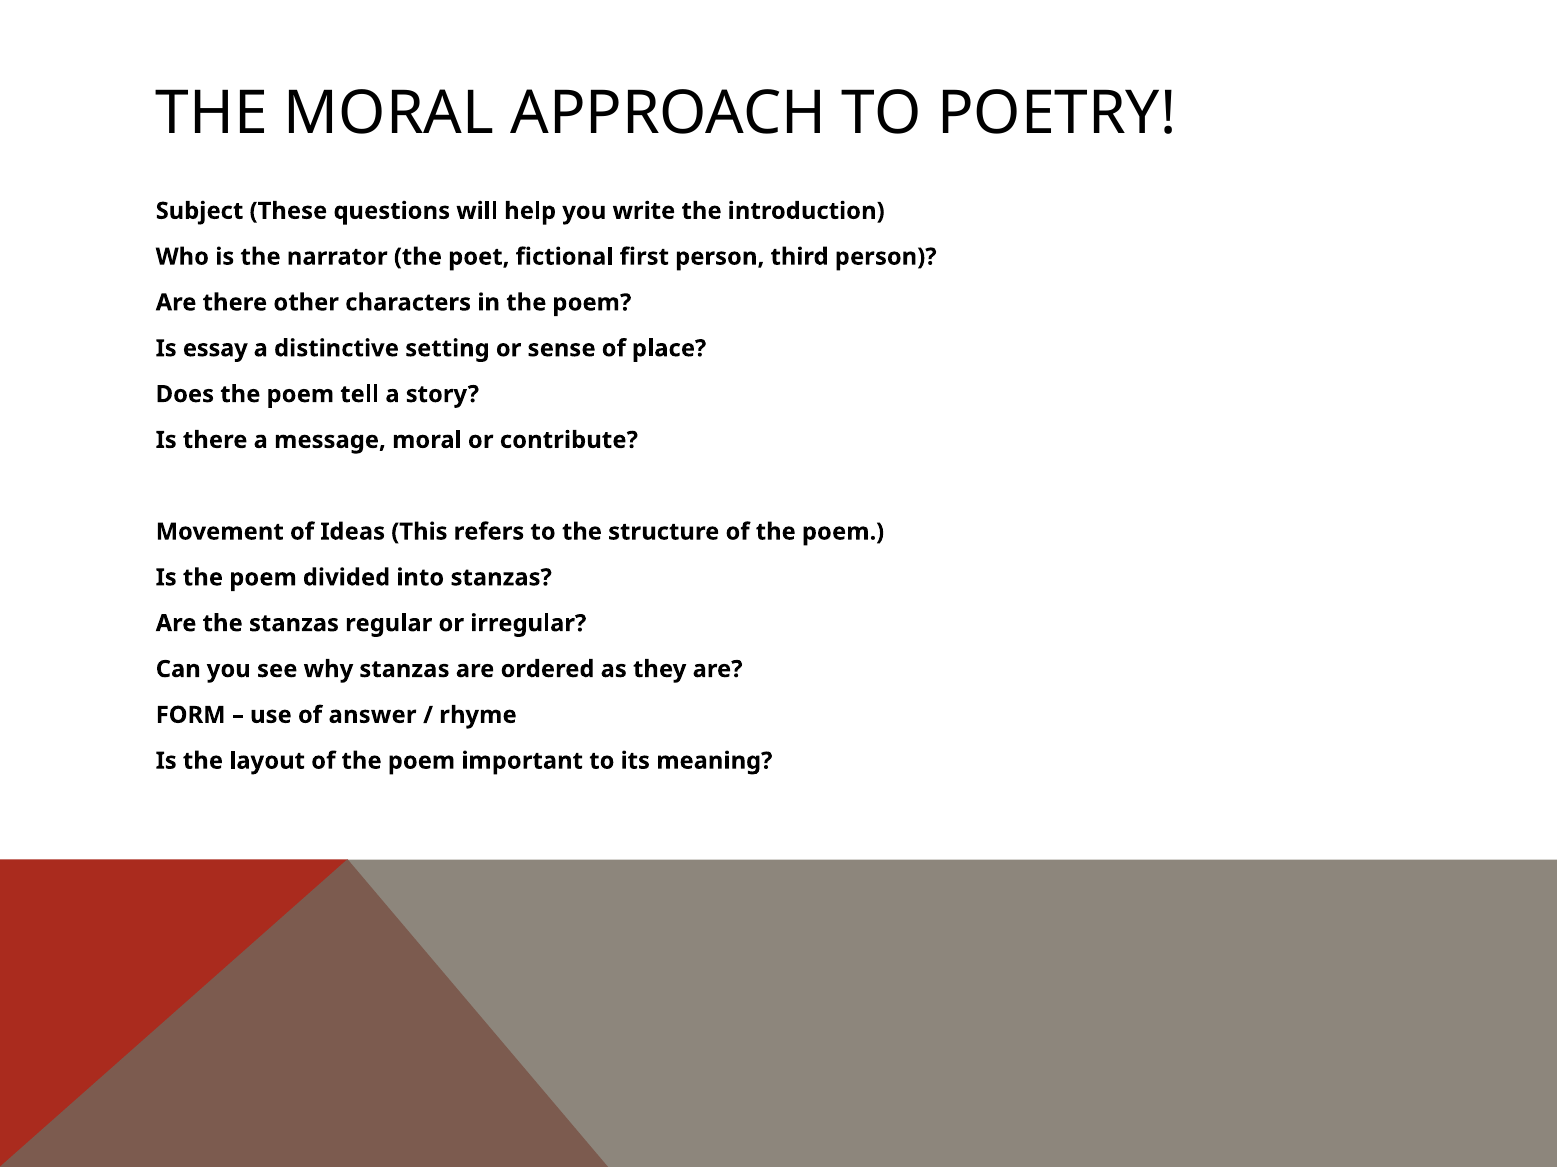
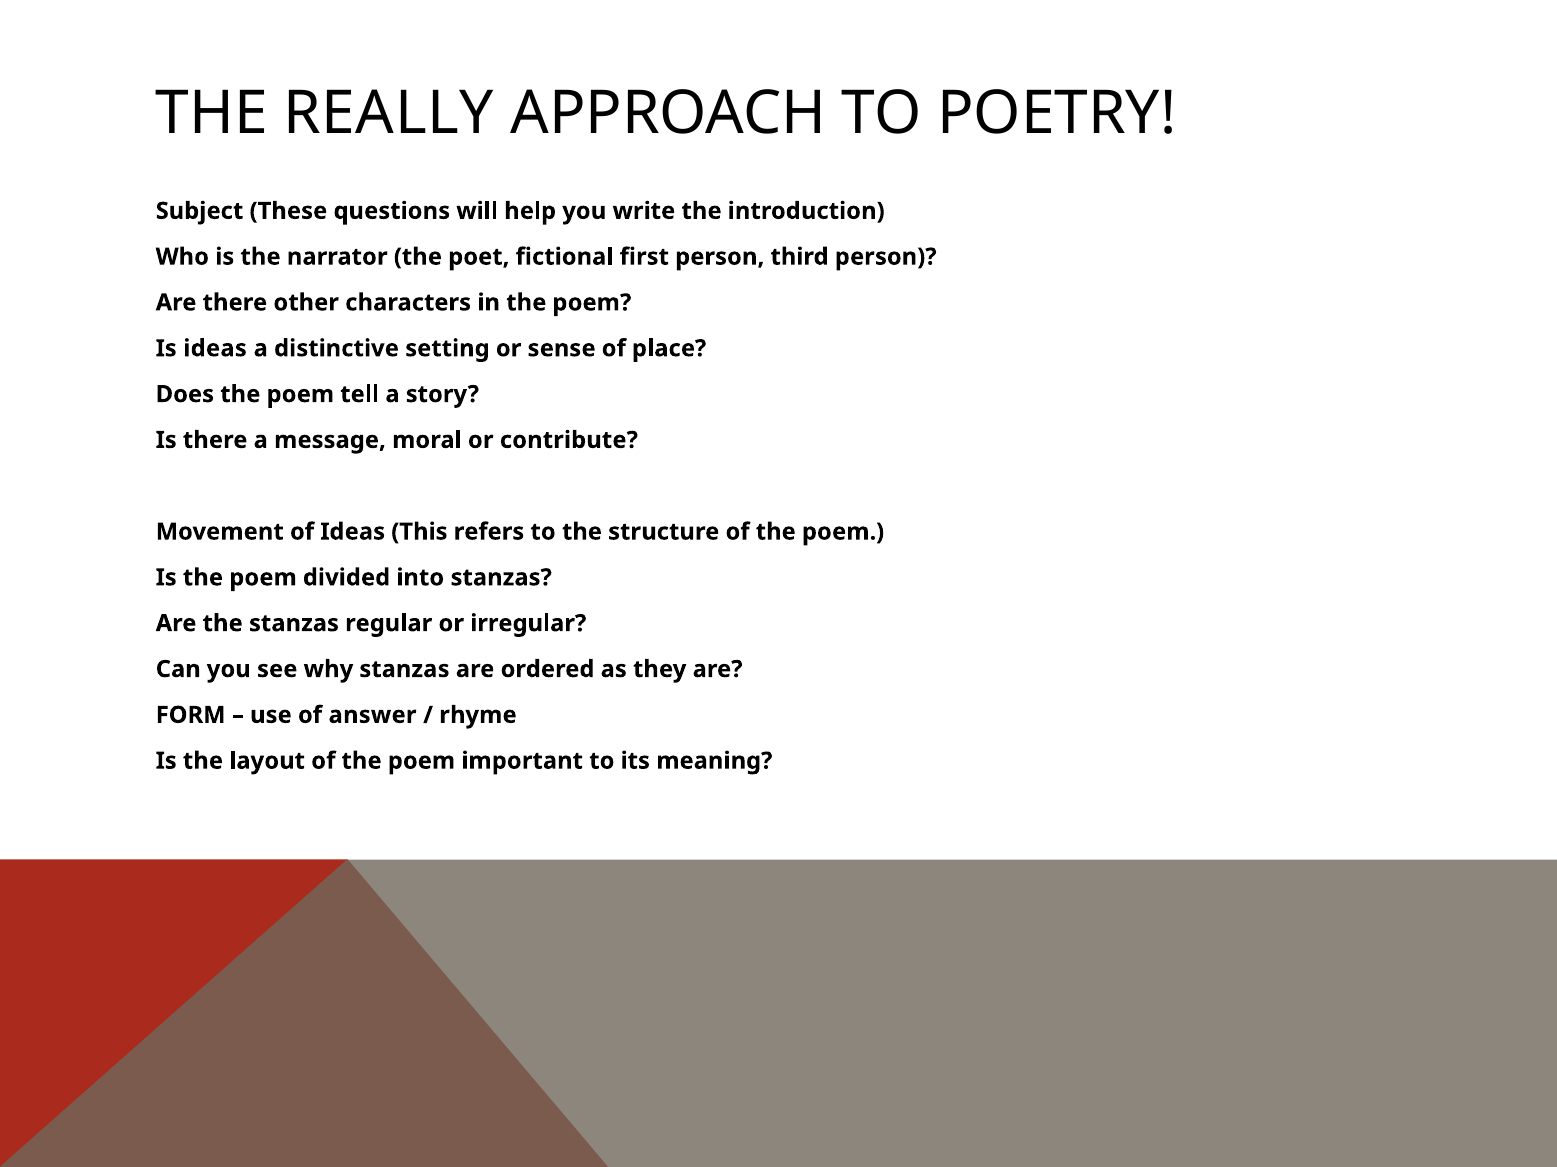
THE MORAL: MORAL -> REALLY
Is essay: essay -> ideas
